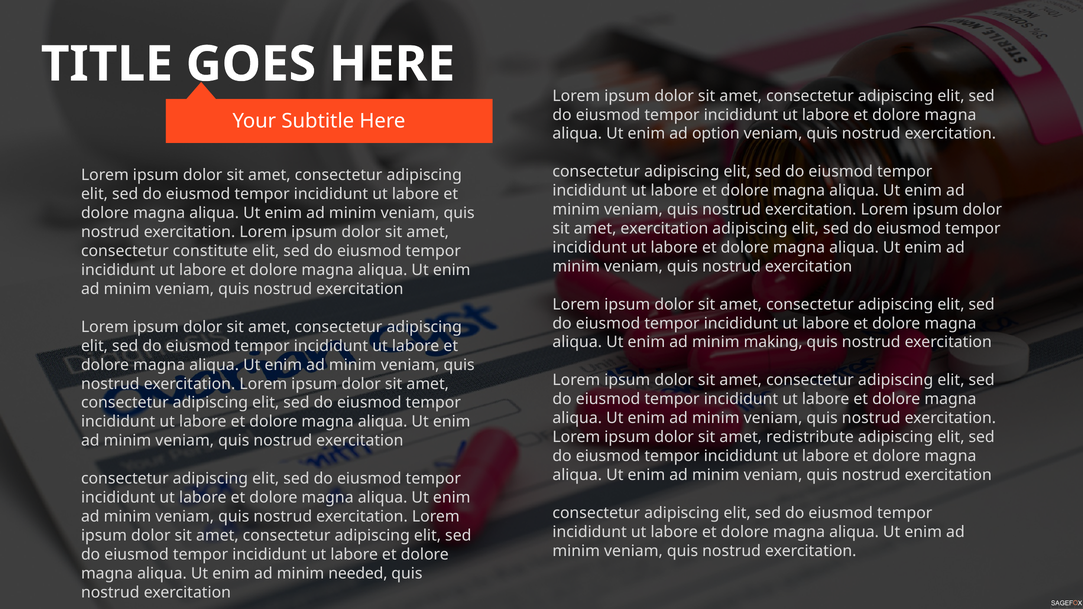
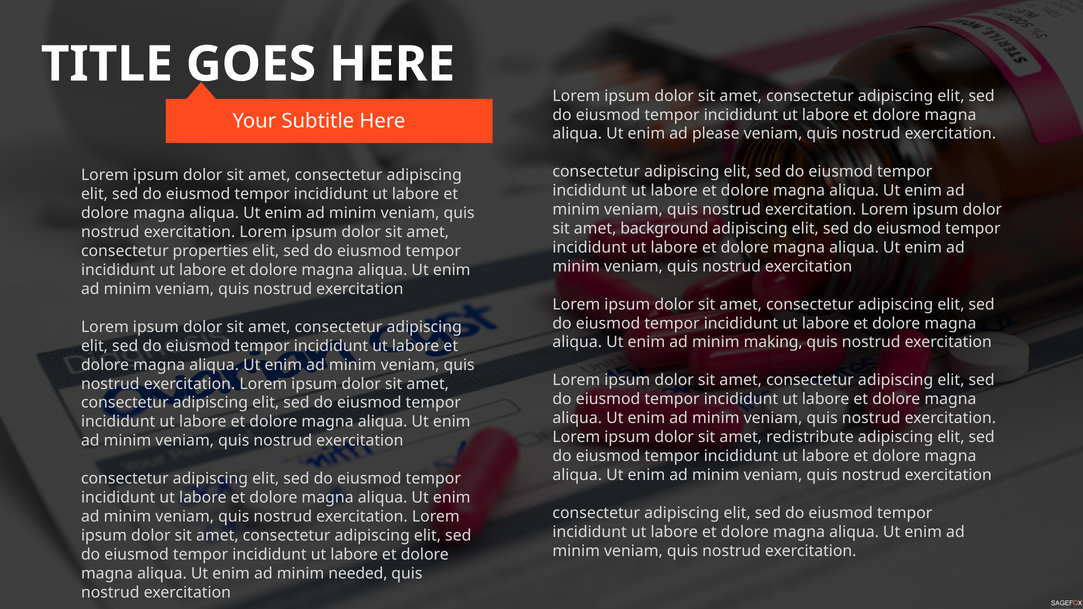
option: option -> please
amet exercitation: exercitation -> background
constitute: constitute -> properties
